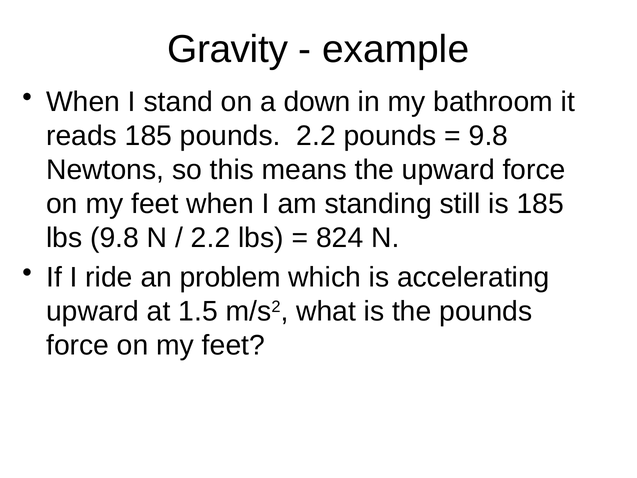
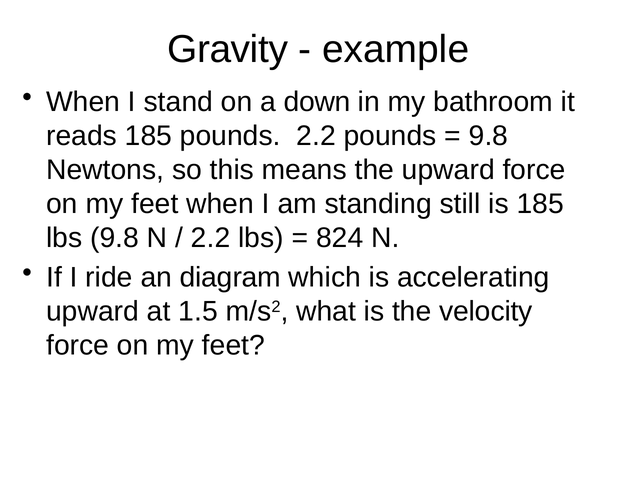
problem: problem -> diagram
the pounds: pounds -> velocity
